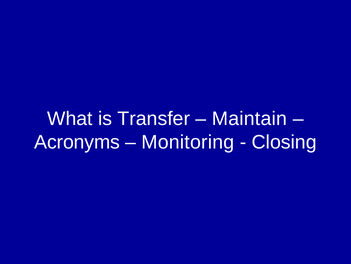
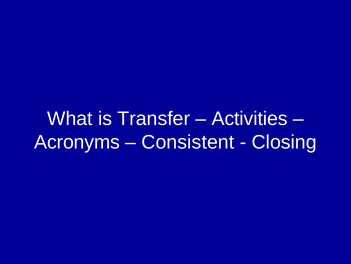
Maintain: Maintain -> Activities
Monitoring: Monitoring -> Consistent
